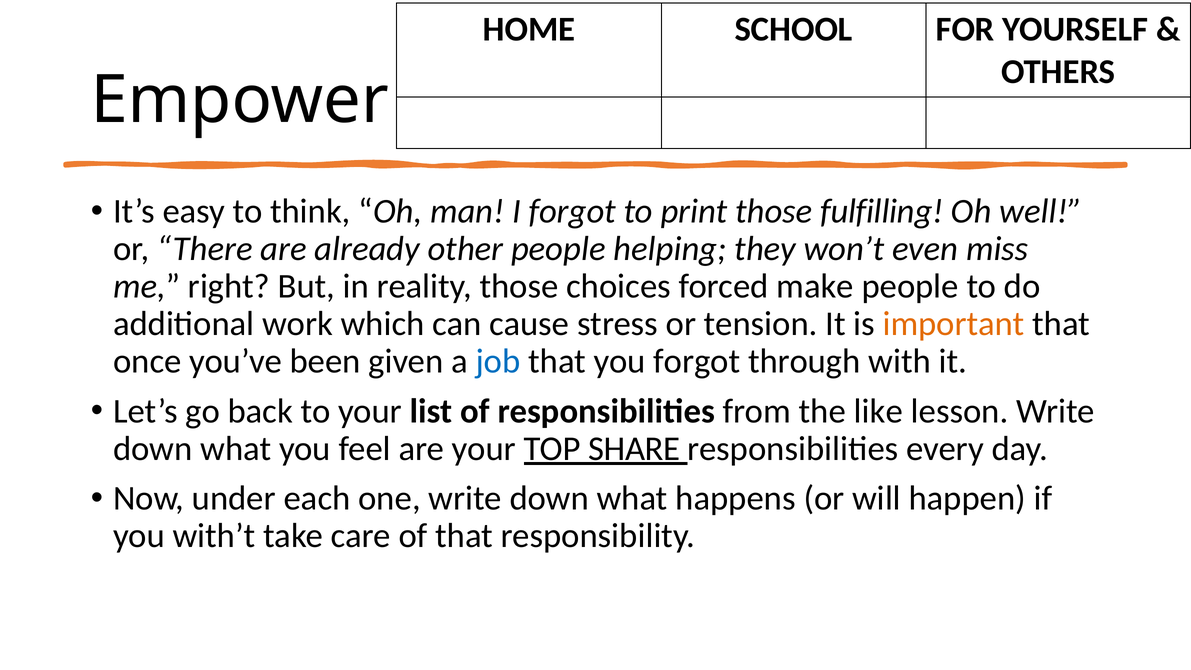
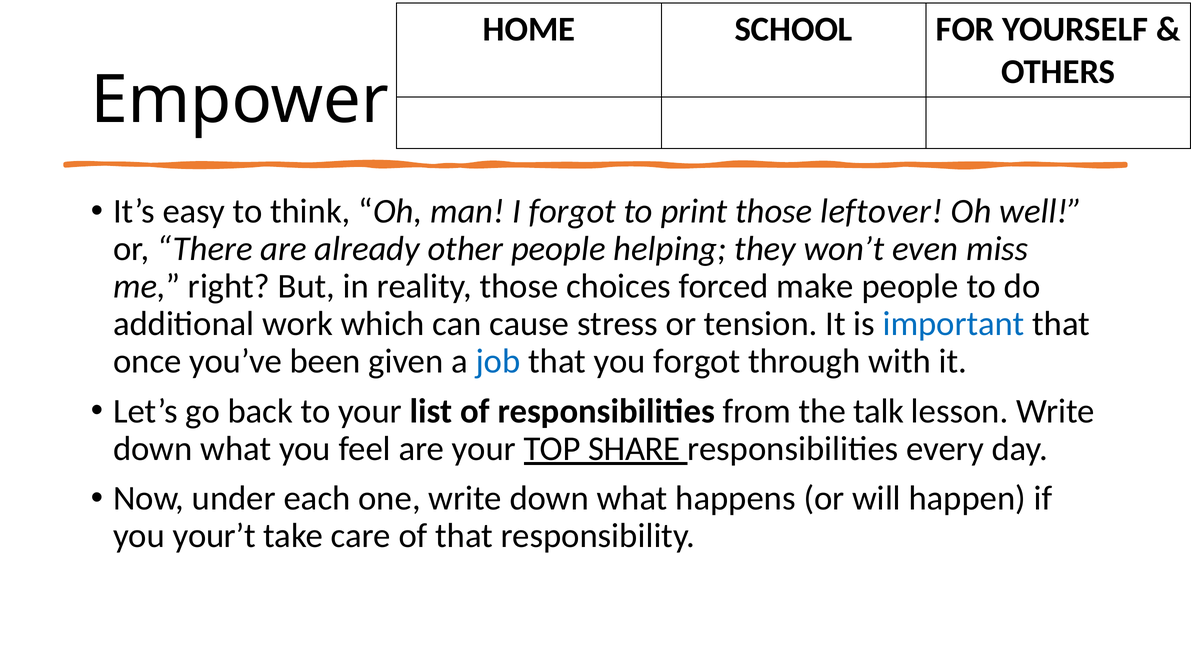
fulfilling: fulfilling -> leftover
important colour: orange -> blue
like: like -> talk
with’t: with’t -> your’t
